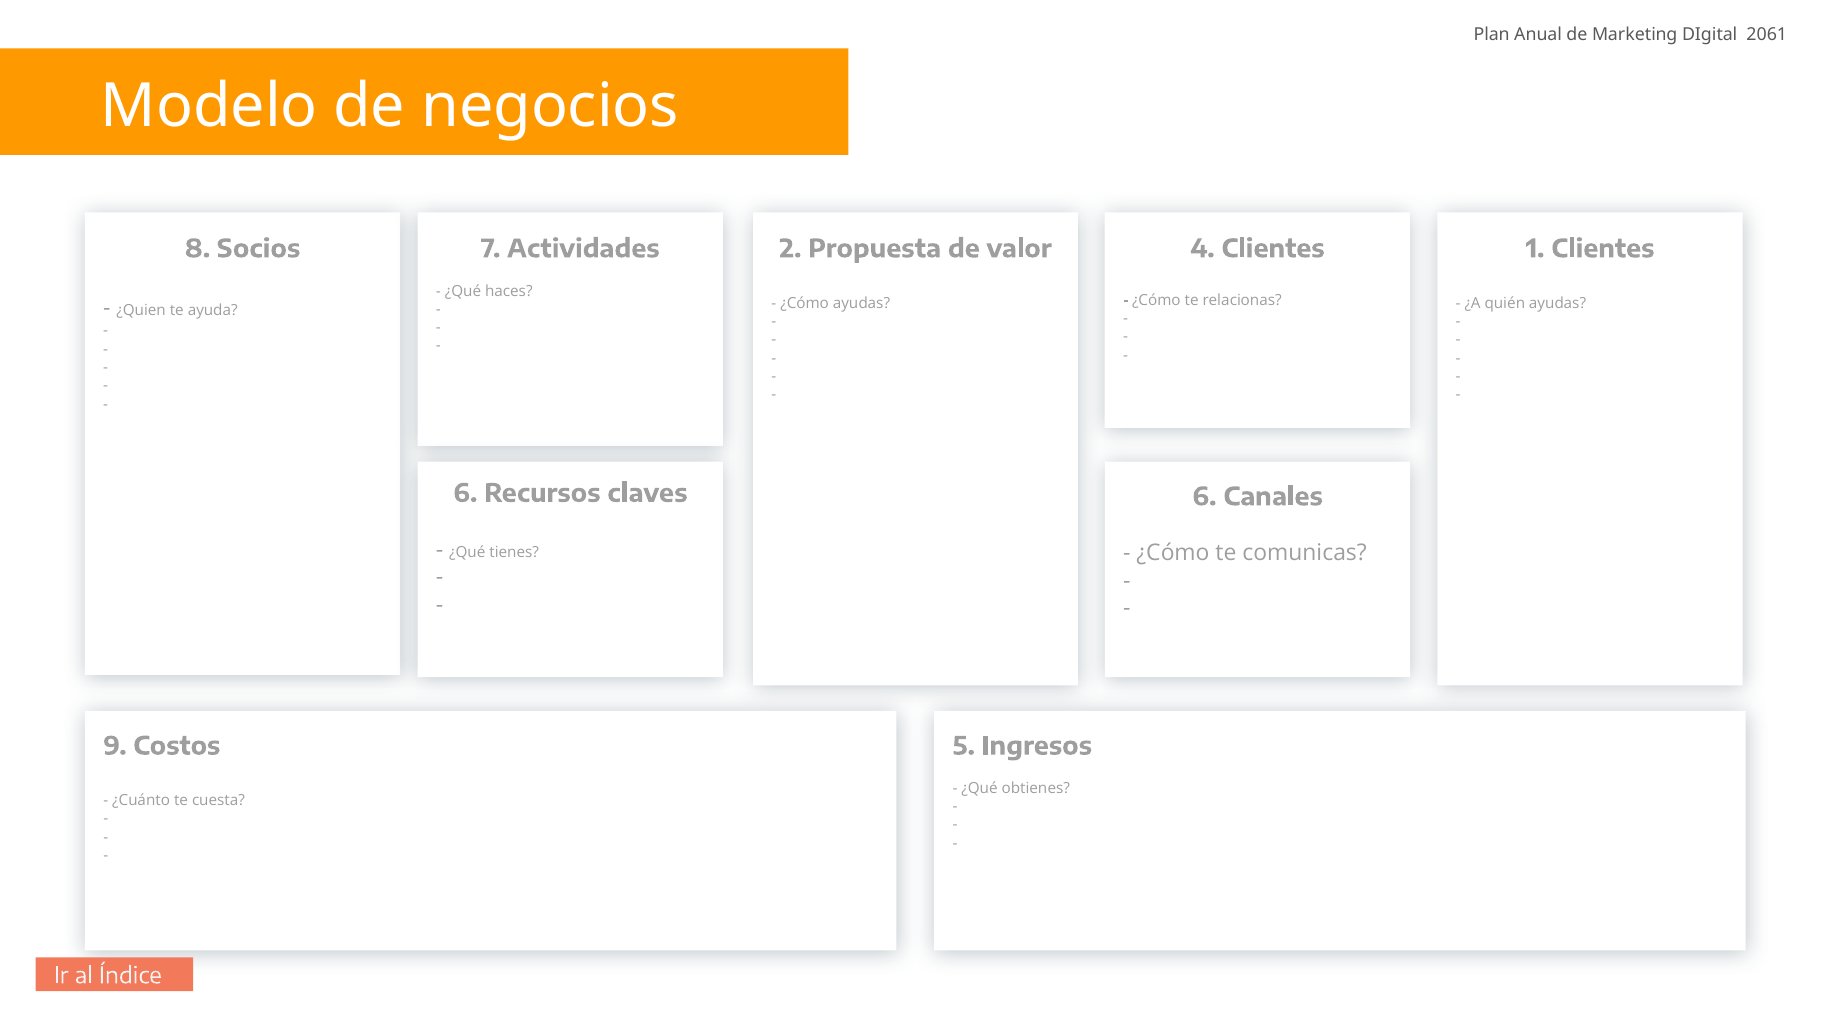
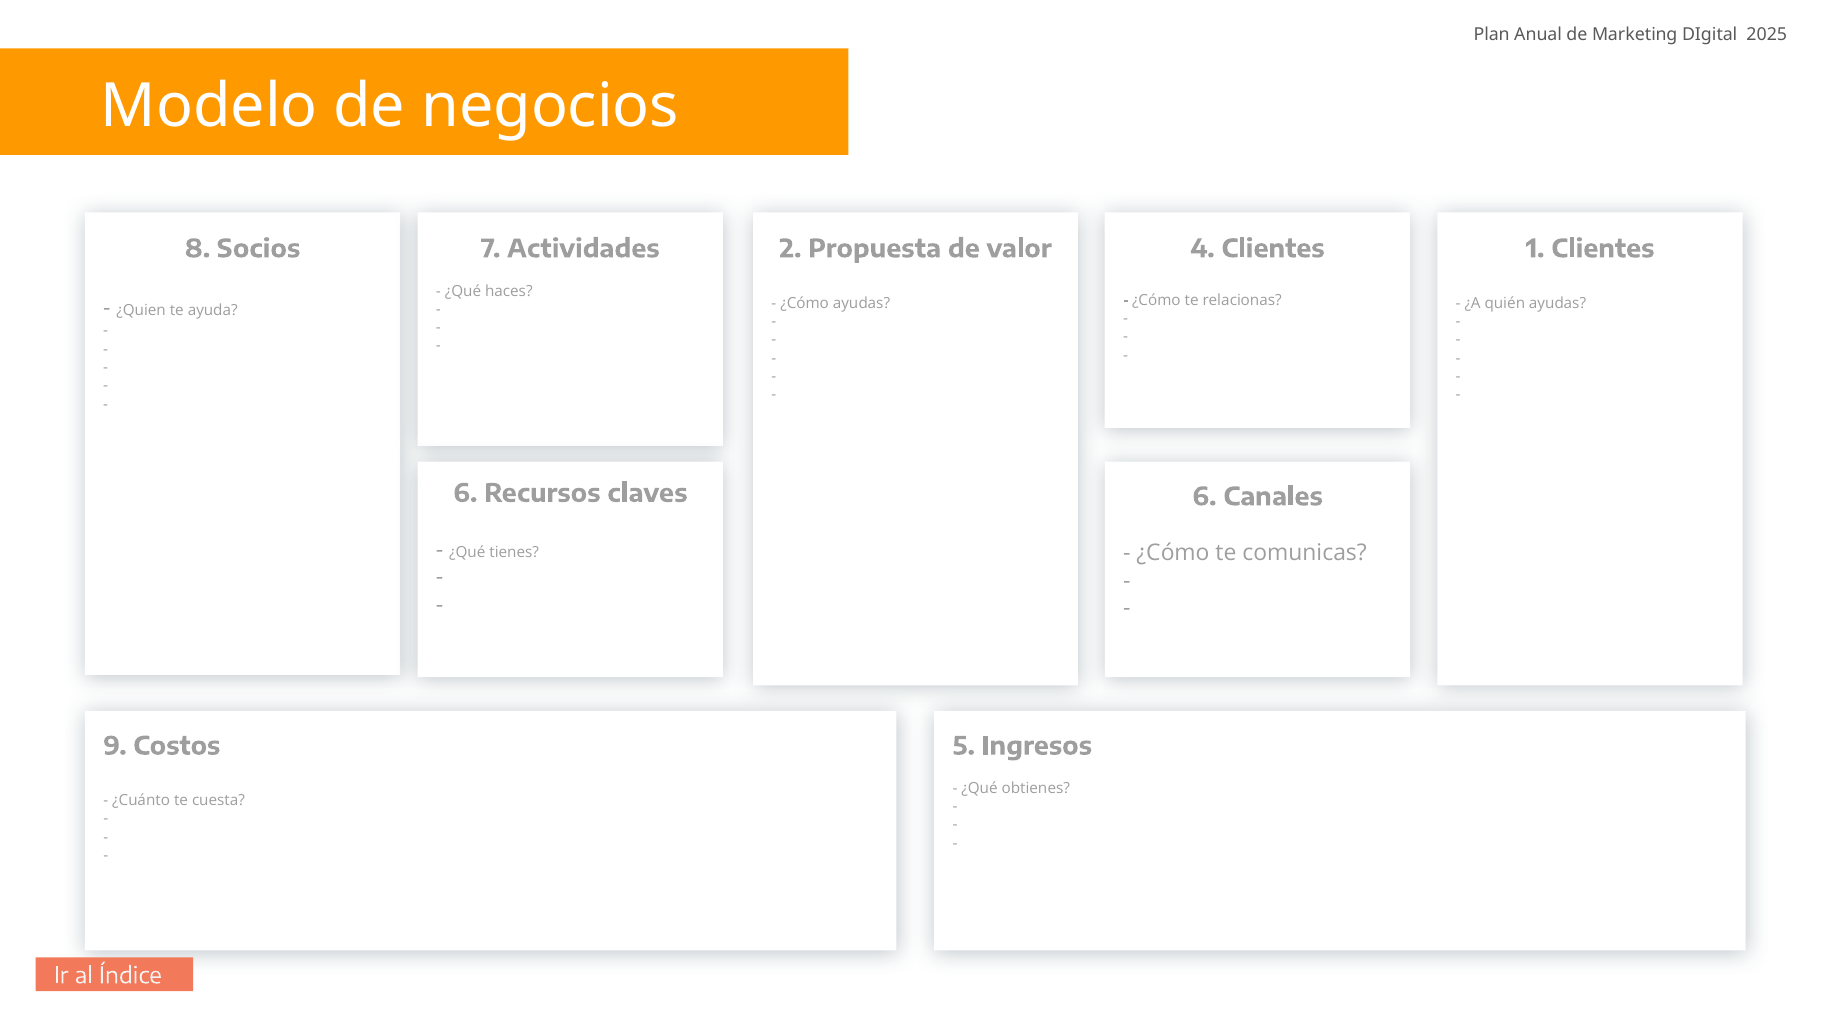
2061: 2061 -> 2025
